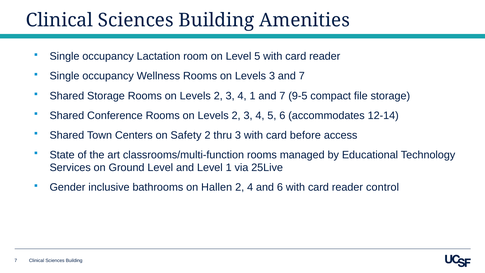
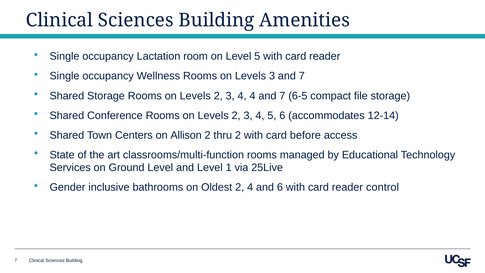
4 1: 1 -> 4
9-5: 9-5 -> 6-5
Safety: Safety -> Allison
thru 3: 3 -> 2
Hallen: Hallen -> Oldest
